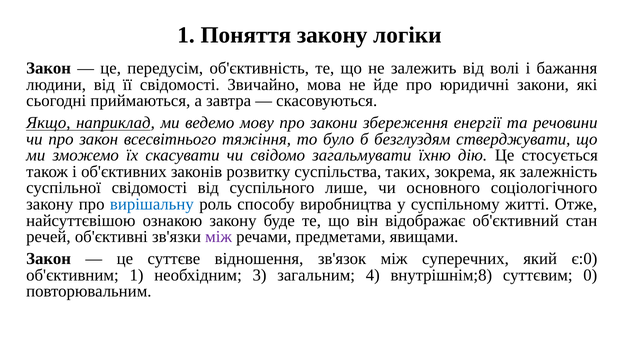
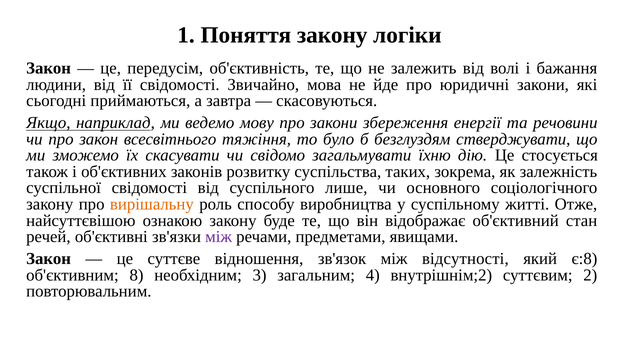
вирішальну colour: blue -> orange
суперечних: суперечних -> відсутності
є:0: є:0 -> є:8
об'єктивним 1: 1 -> 8
внутрішнім;8: внутрішнім;8 -> внутрішнім;2
0: 0 -> 2
